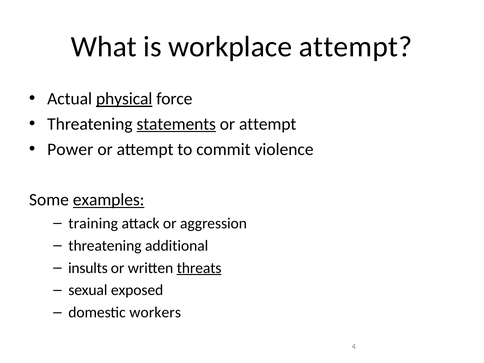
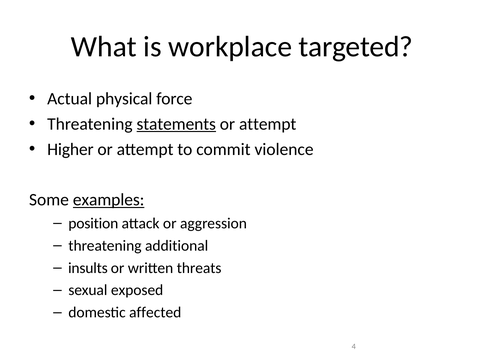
workplace attempt: attempt -> targeted
physical underline: present -> none
Power: Power -> Higher
training: training -> position
threats underline: present -> none
workers: workers -> affected
